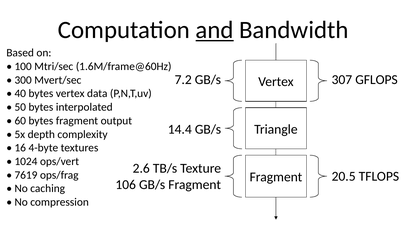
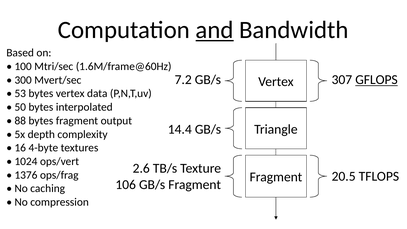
GFLOPS underline: none -> present
40: 40 -> 53
60: 60 -> 88
7619: 7619 -> 1376
